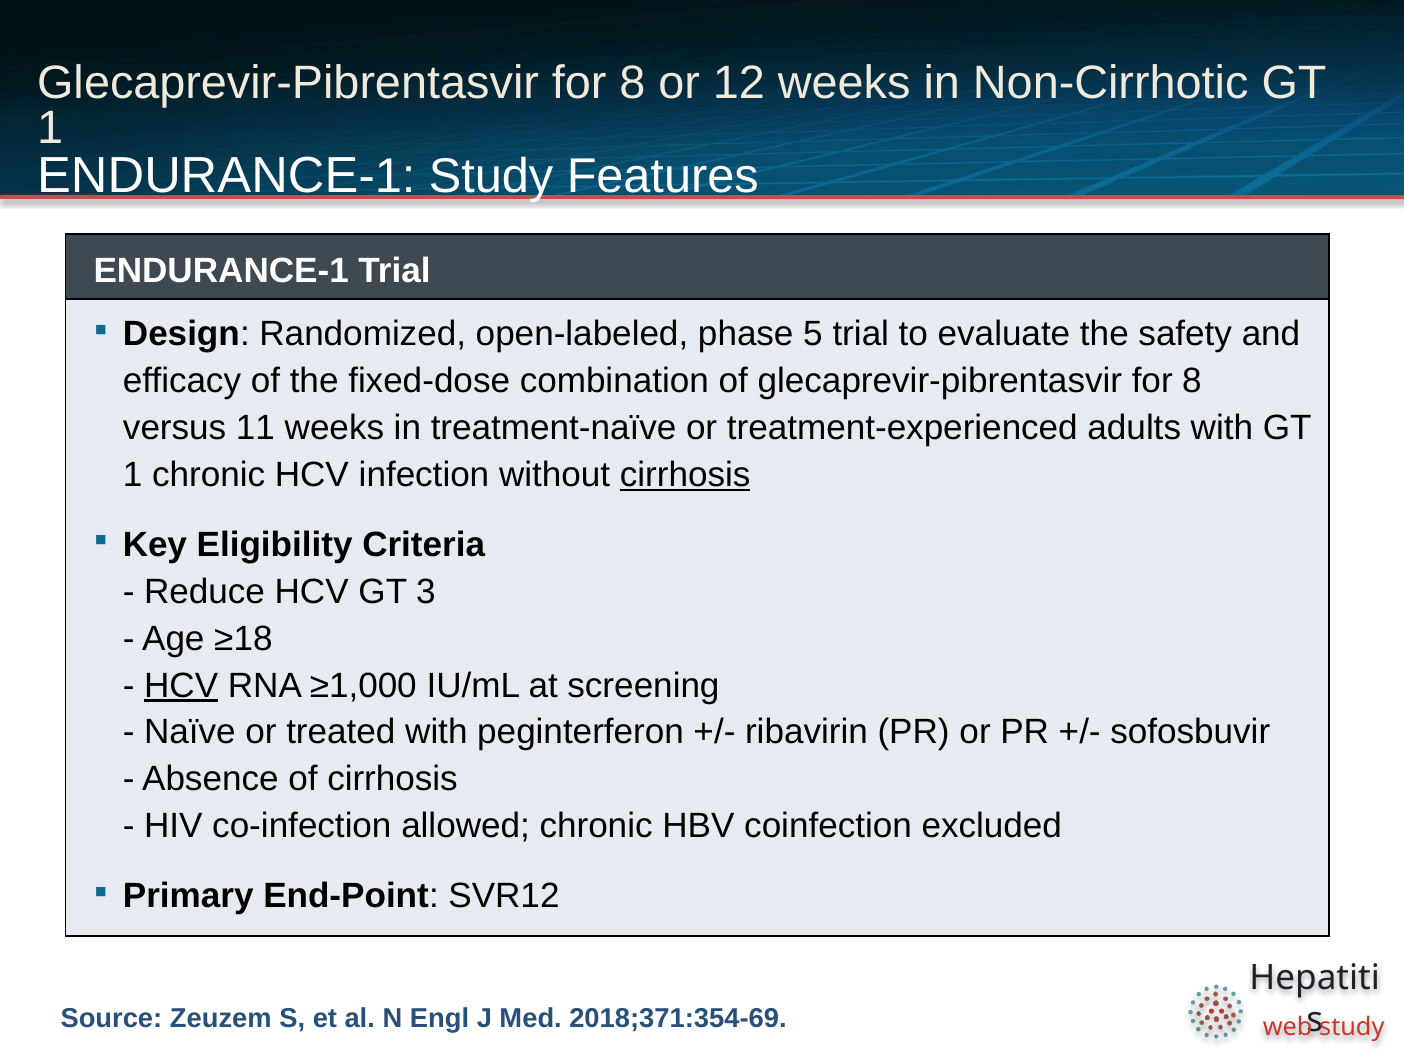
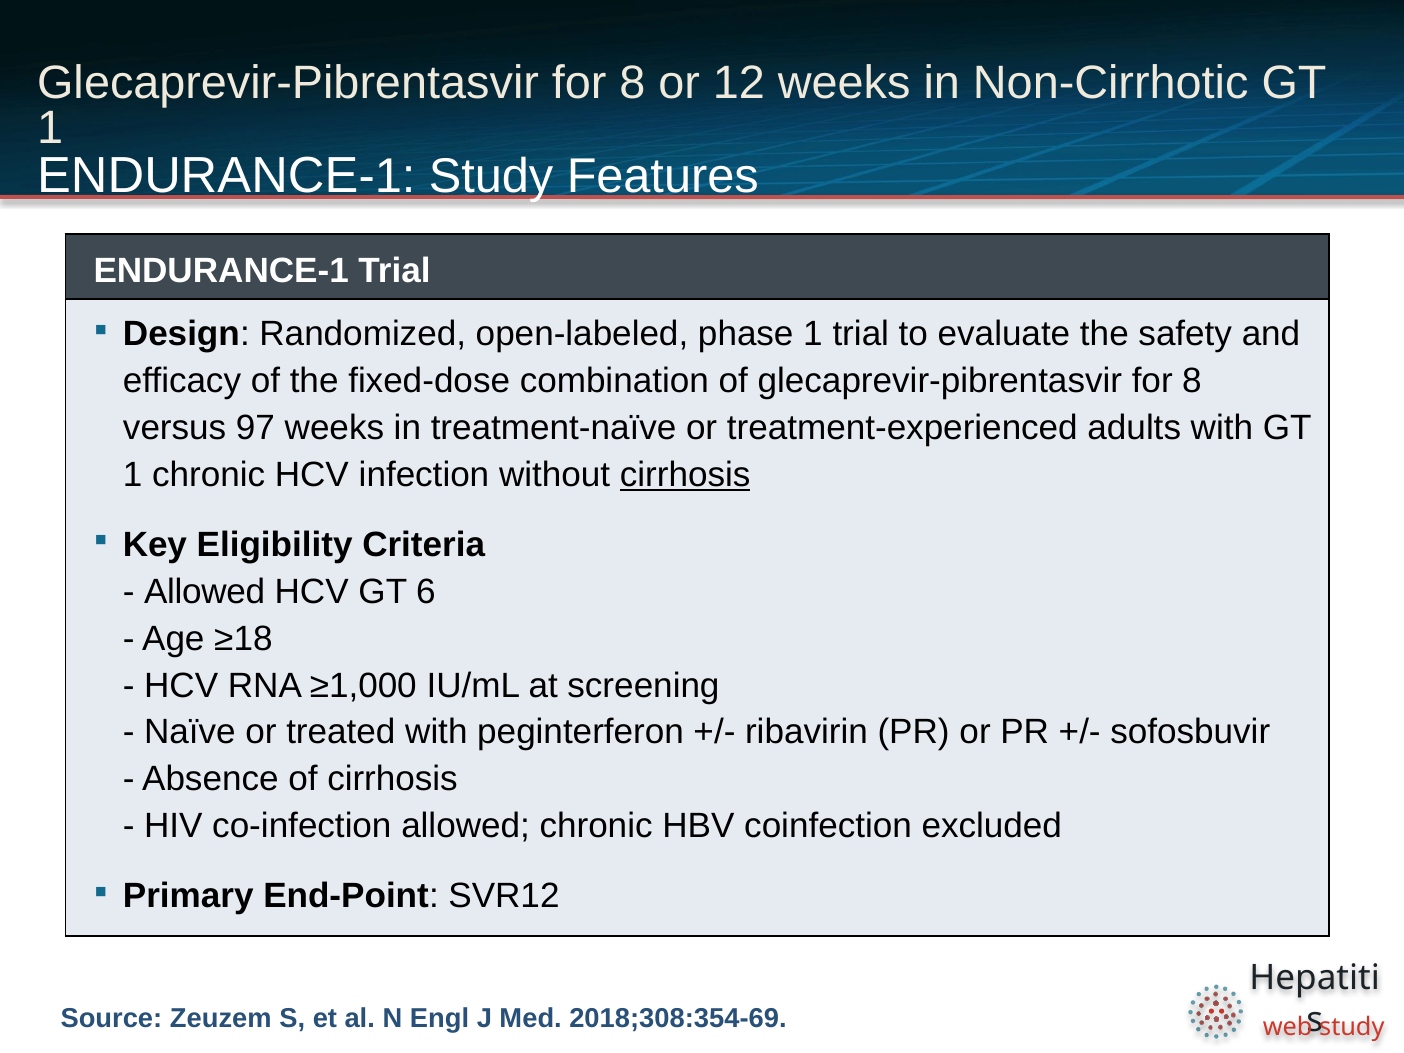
phase 5: 5 -> 1
11: 11 -> 97
Reduce at (204, 592): Reduce -> Allowed
3: 3 -> 6
HCV at (181, 685) underline: present -> none
2018;371:354-69: 2018;371:354-69 -> 2018;308:354-69
